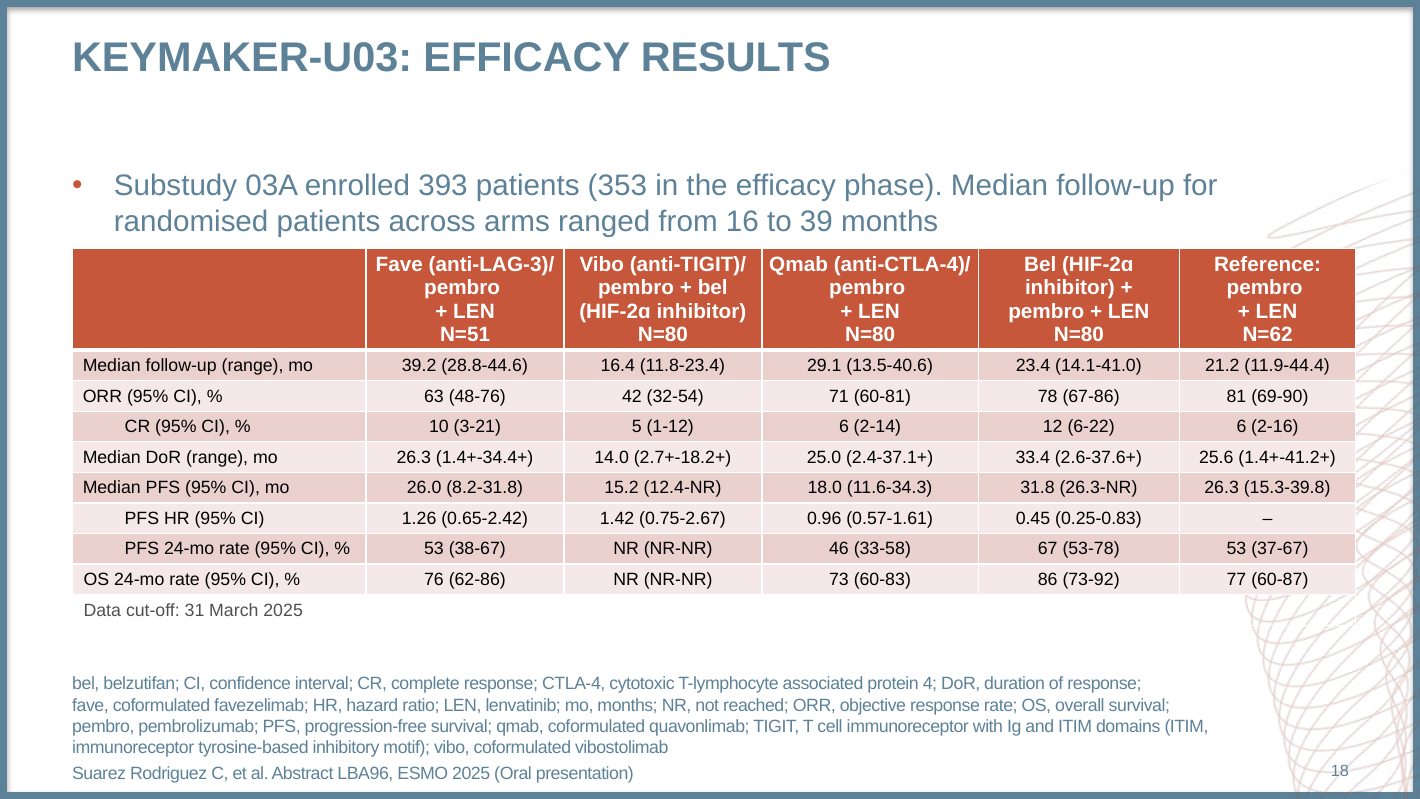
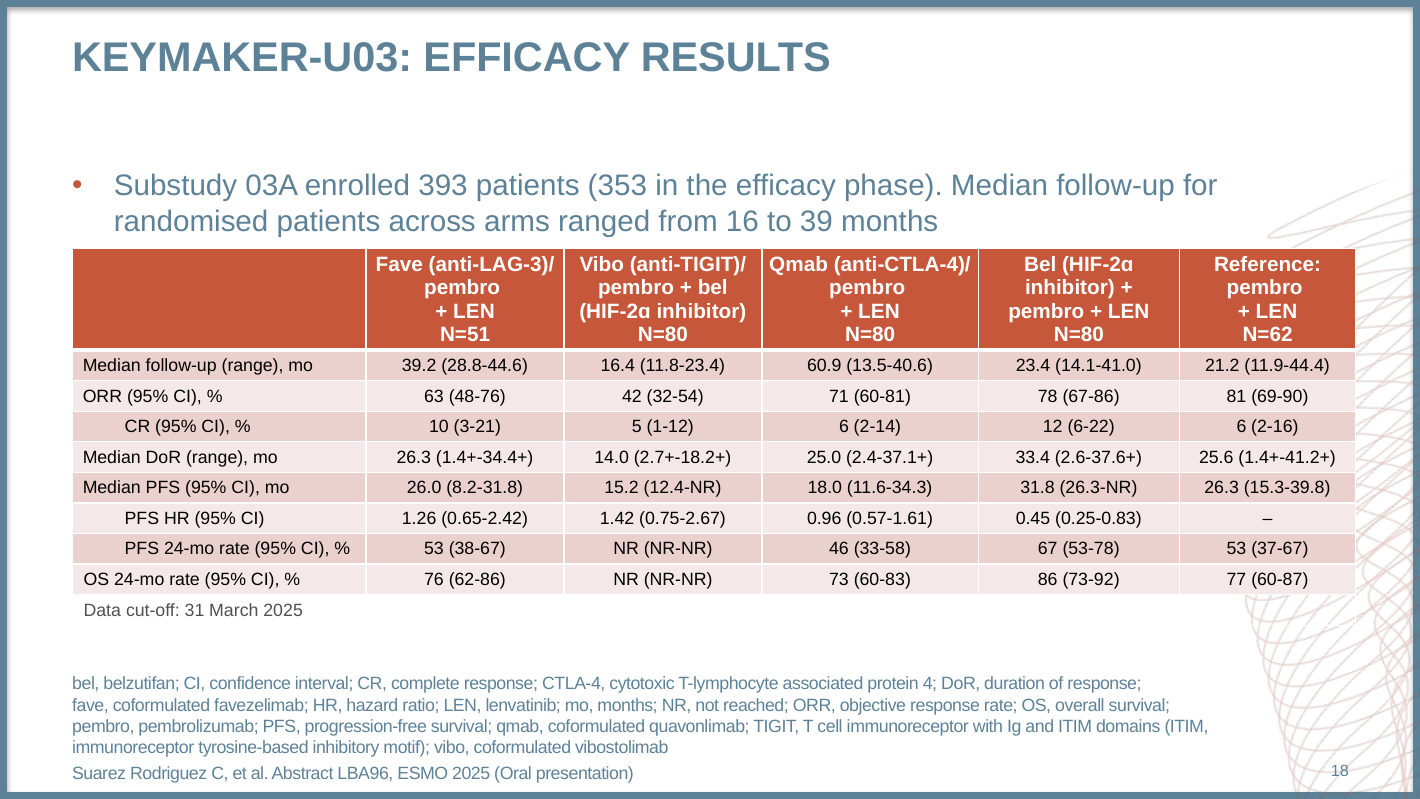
29.1: 29.1 -> 60.9
